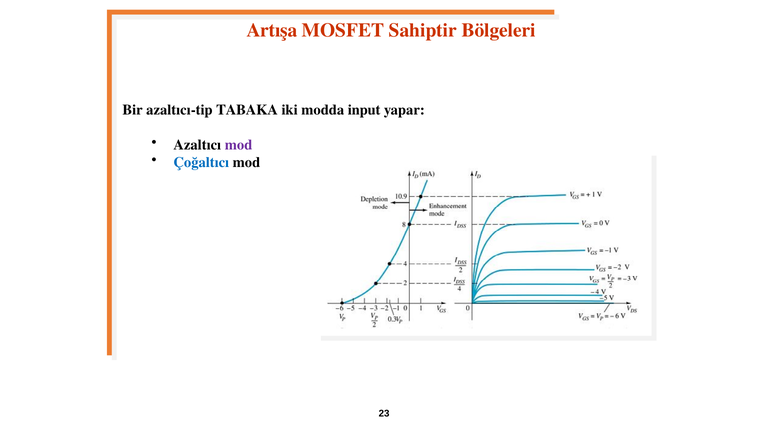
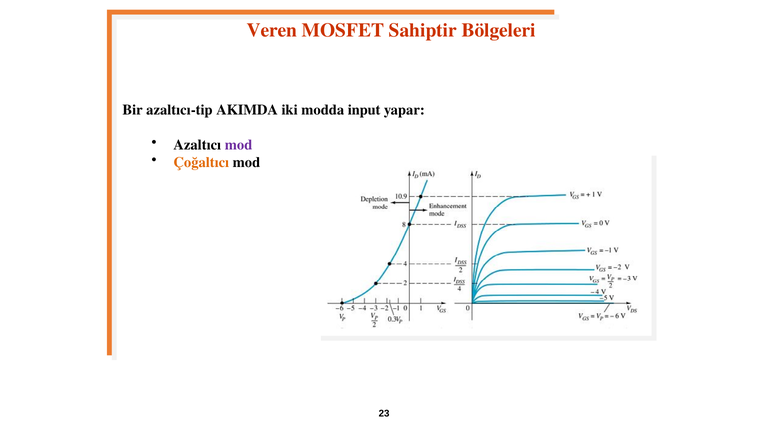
Artışa: Artışa -> Veren
TABAKA: TABAKA -> AKIMDA
Çoğaltıcı colour: blue -> orange
